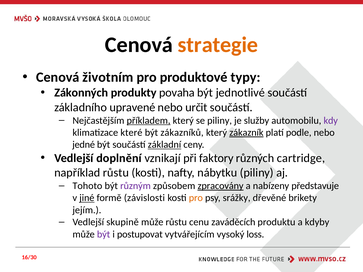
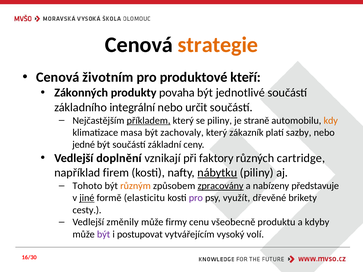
typy: typy -> kteří
upravené: upravené -> integrální
služby: služby -> straně
kdy colour: purple -> orange
které: které -> masa
zákazníků: zákazníků -> zachovaly
zákazník underline: present -> none
podle: podle -> sazby
základní underline: present -> none
například růstu: růstu -> firem
nábytku underline: none -> present
různým colour: purple -> orange
závislosti: závislosti -> elasticitu
pro at (196, 198) colour: orange -> purple
srážky: srážky -> využít
jejím: jejím -> cesty
skupině: skupině -> změnily
může růstu: růstu -> firmy
zaváděcích: zaváděcích -> všeobecně
loss: loss -> volí
